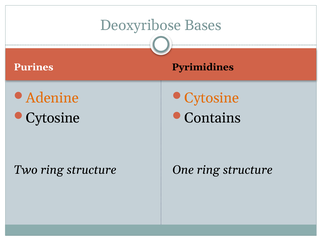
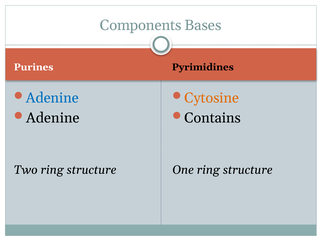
Deoxyribose: Deoxyribose -> Components
Adenine at (52, 98) colour: orange -> blue
Cytosine at (53, 118): Cytosine -> Adenine
